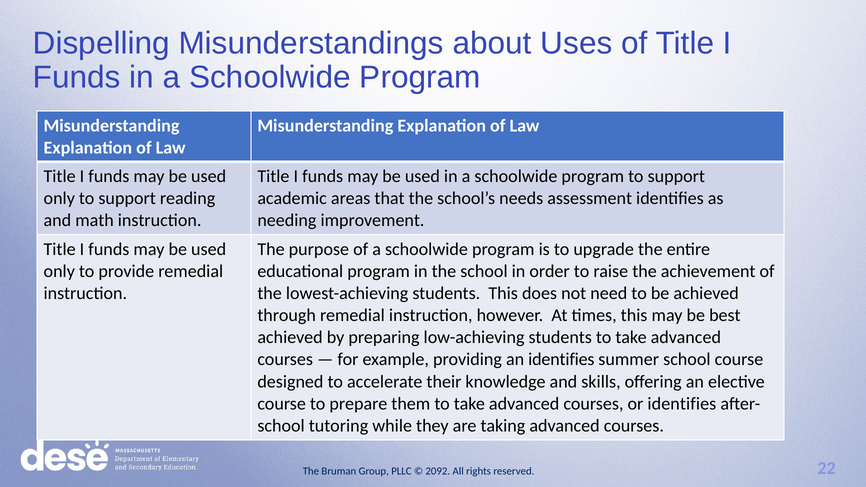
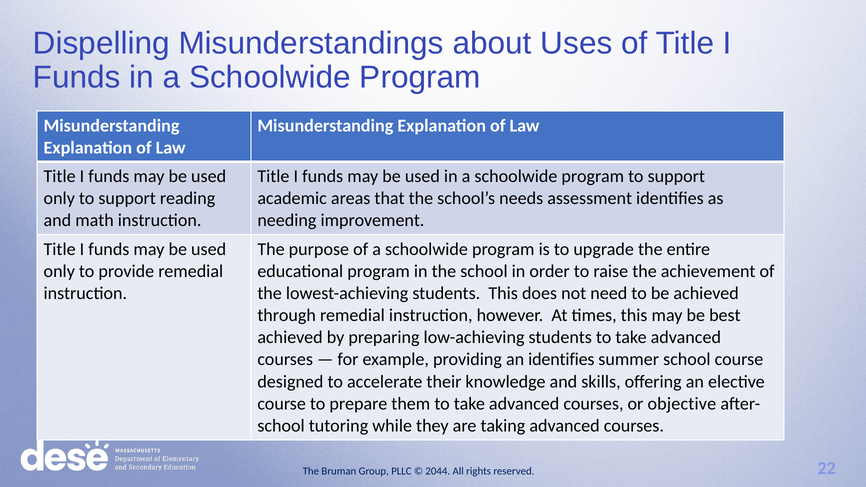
or identifies: identifies -> objective
2092: 2092 -> 2044
